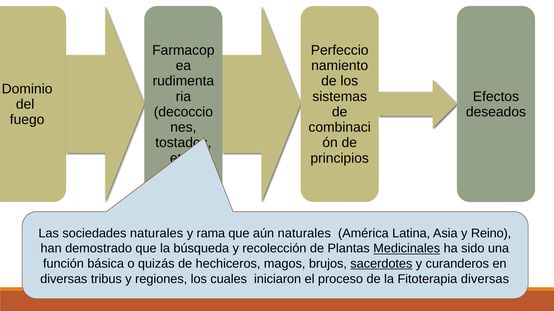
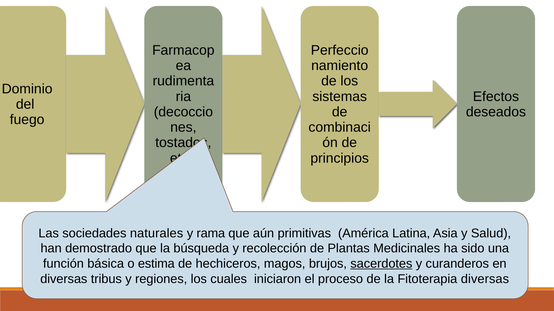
aún naturales: naturales -> primitivas
Reino: Reino -> Salud
Medicinales underline: present -> none
quizás: quizás -> estima
